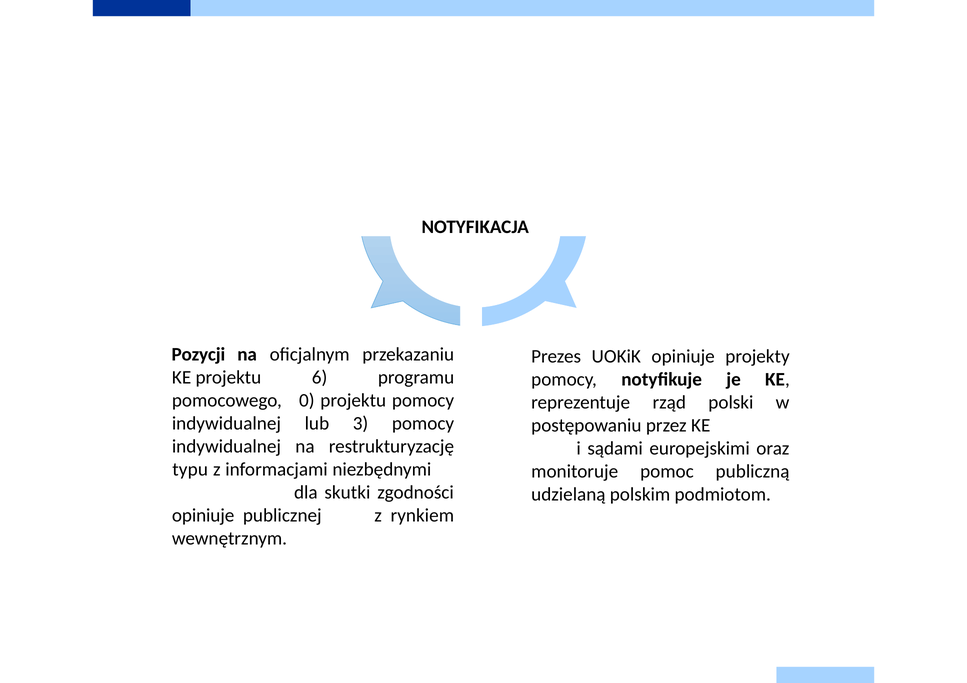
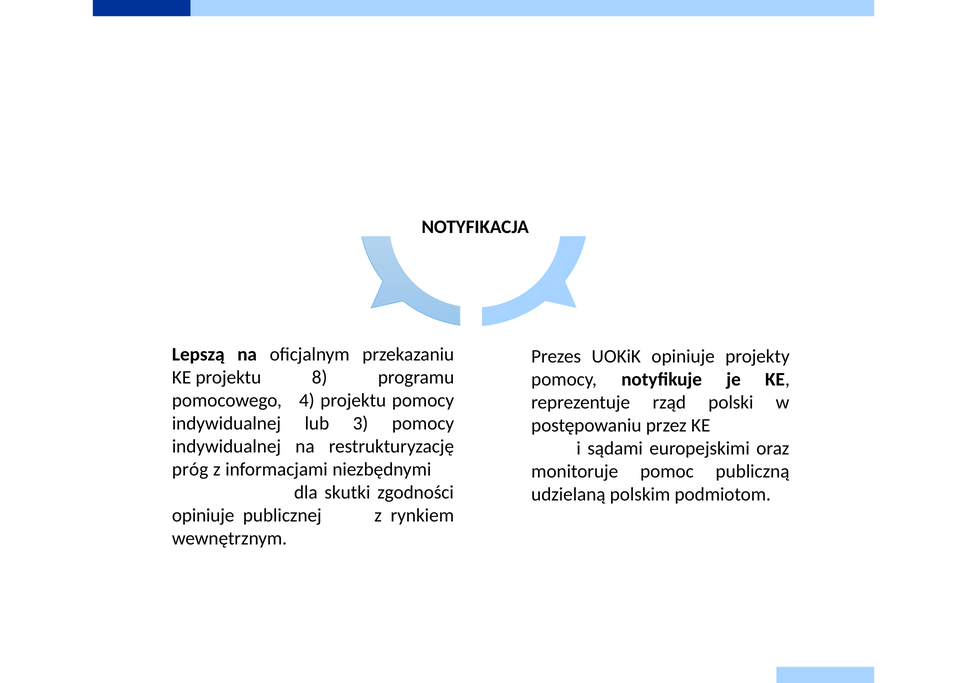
Pozycji: Pozycji -> Lepszą
6: 6 -> 8
0: 0 -> 4
typu: typu -> próg
